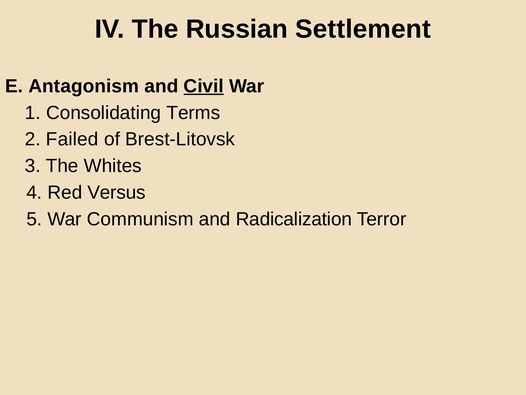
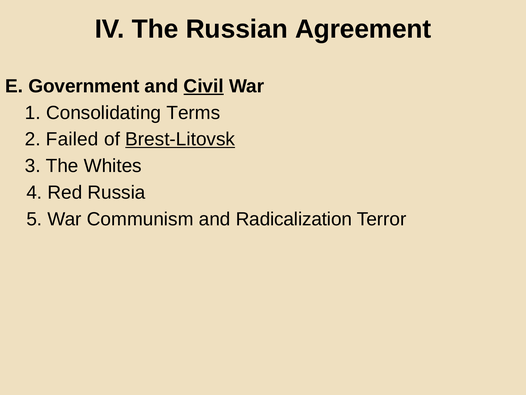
Settlement: Settlement -> Agreement
Antagonism: Antagonism -> Government
Brest-Litovsk underline: none -> present
Versus: Versus -> Russia
